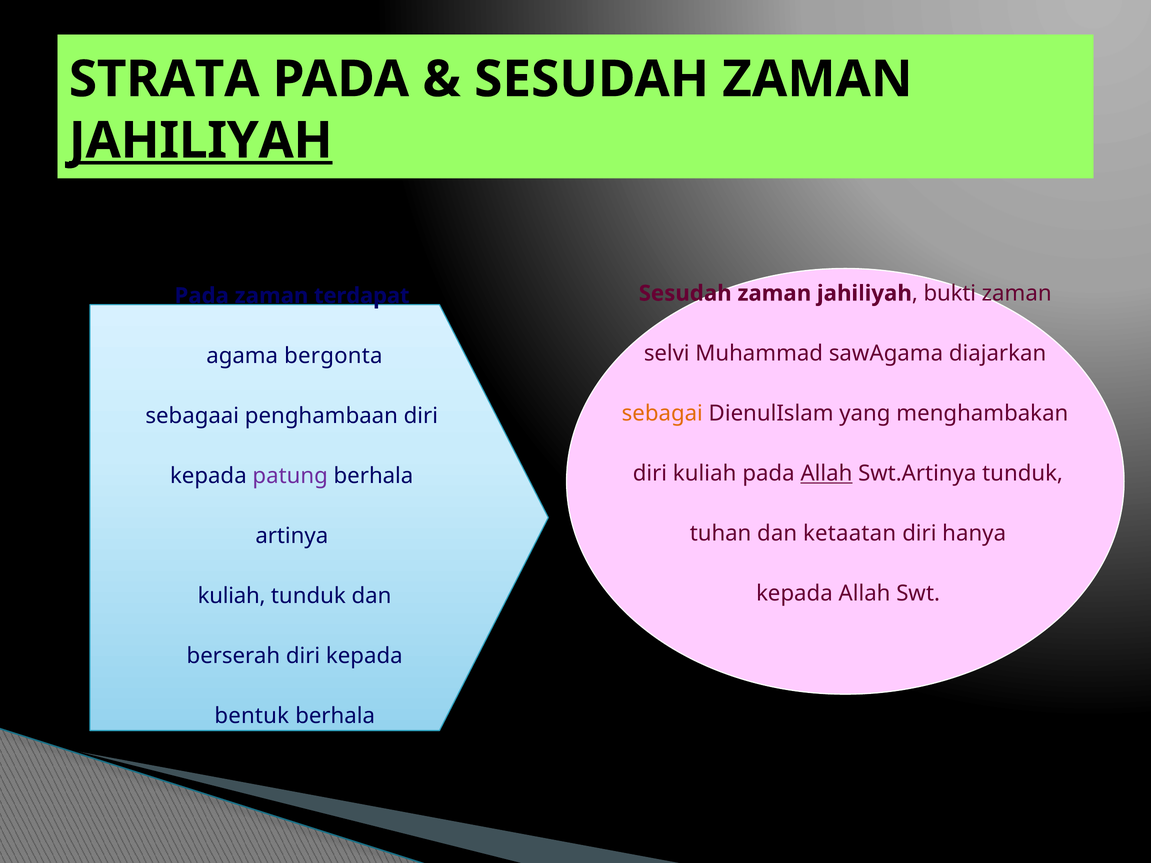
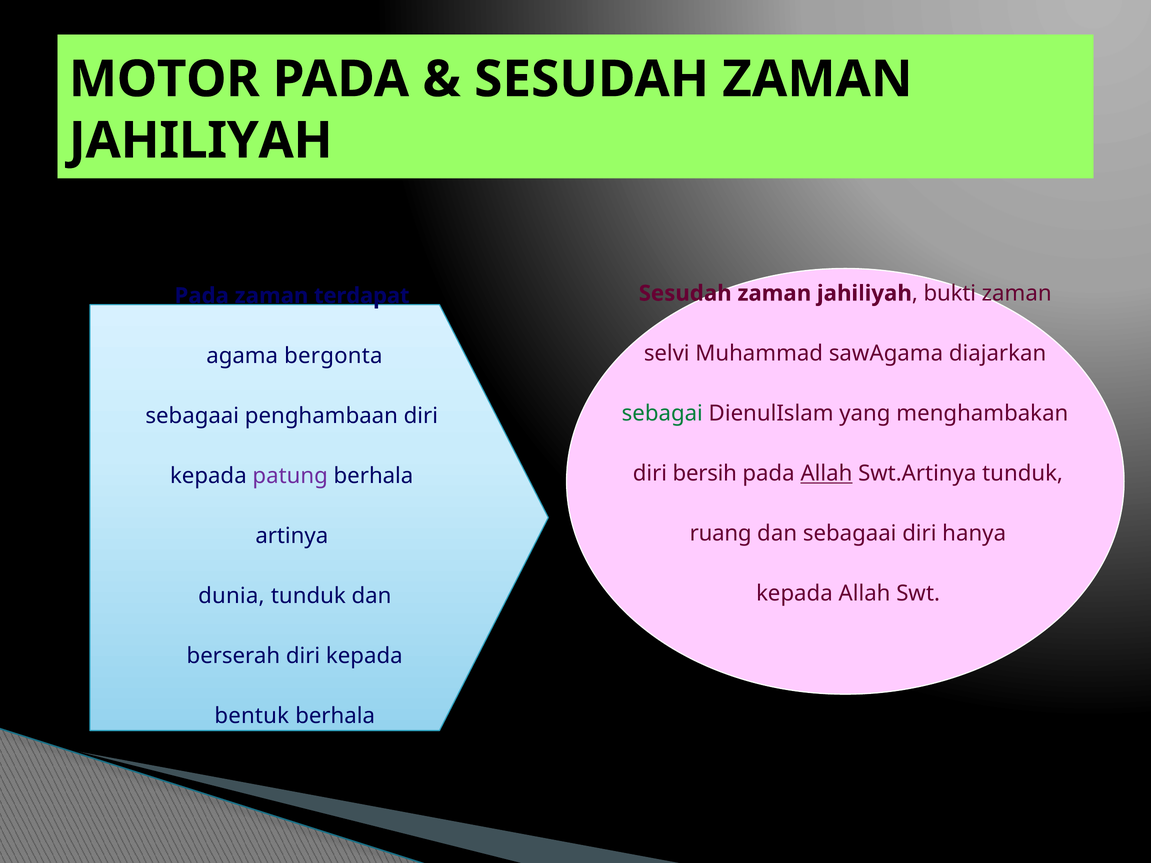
STRATA: STRATA -> MOTOR
JAHILIYAH at (201, 141) underline: present -> none
sebagai colour: orange -> green
diri kuliah: kuliah -> bersih
tuhan: tuhan -> ruang
dan ketaatan: ketaatan -> sebagaai
kuliah at (232, 596): kuliah -> dunia
